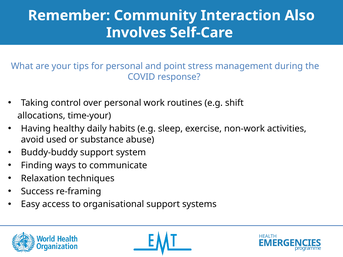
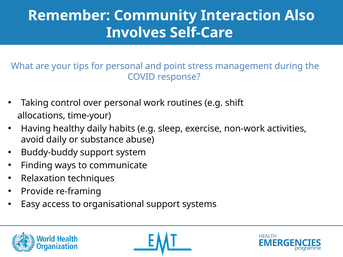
avoid used: used -> daily
Success: Success -> Provide
